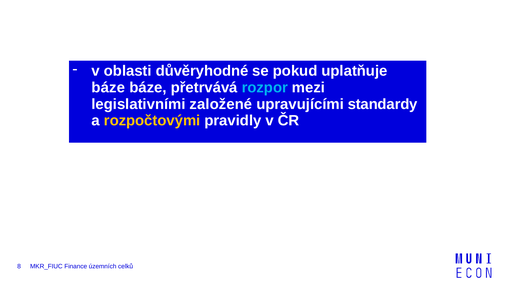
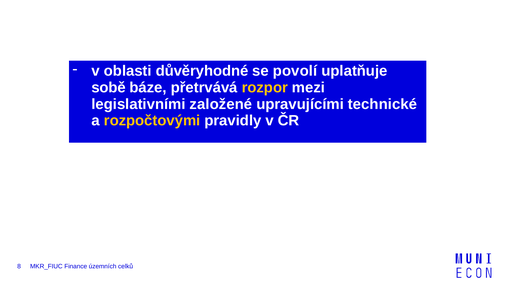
pokud: pokud -> povolí
báze at (108, 88): báze -> sobě
rozpor colour: light blue -> yellow
standardy: standardy -> technické
